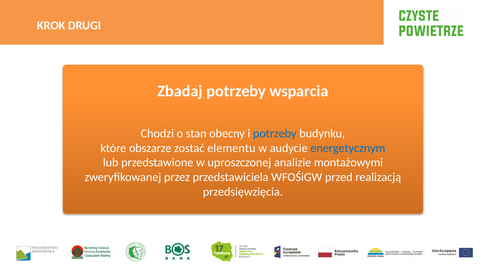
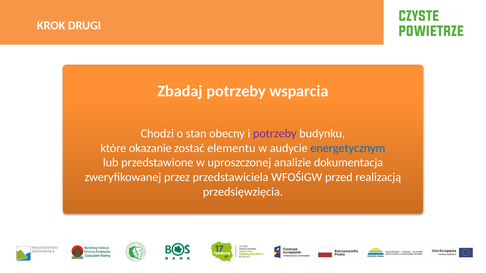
potrzeby at (275, 134) colour: blue -> purple
obszarze: obszarze -> okazanie
montażowymi: montażowymi -> dokumentacja
